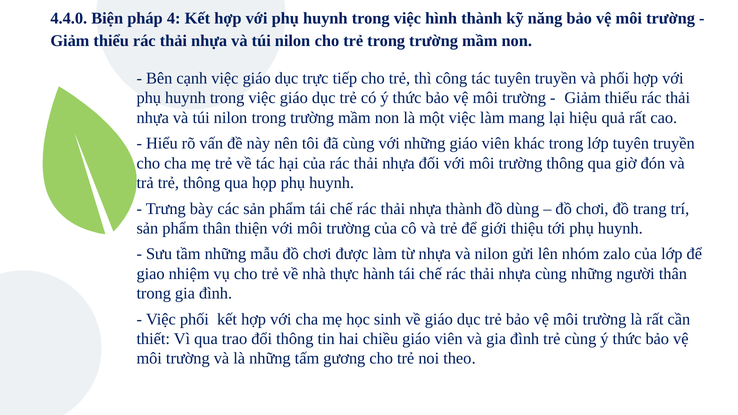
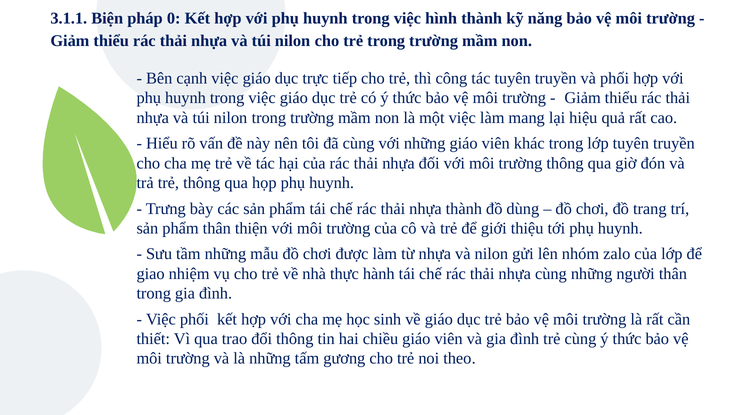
4.4.0: 4.4.0 -> 3.1.1
4: 4 -> 0
